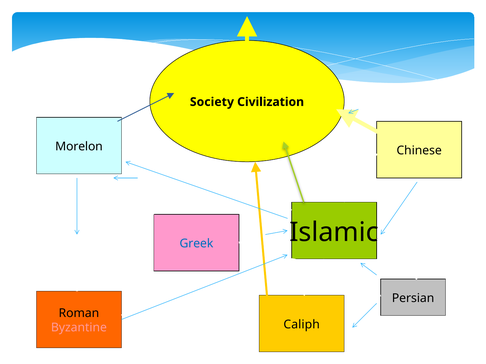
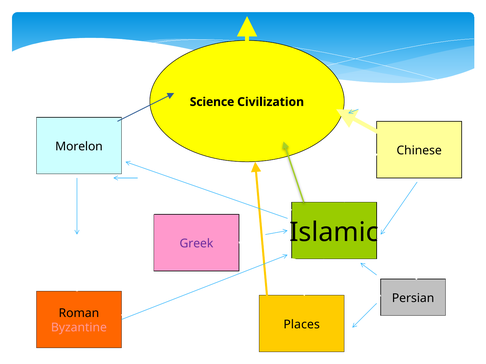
Society: Society -> Science
Greek colour: blue -> purple
Caliph: Caliph -> Places
